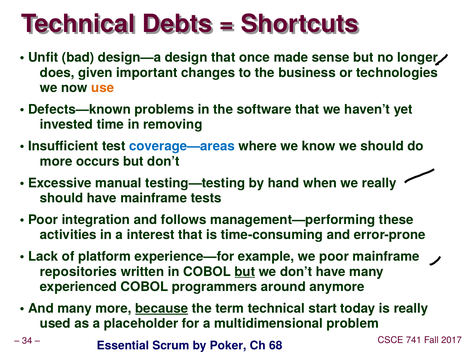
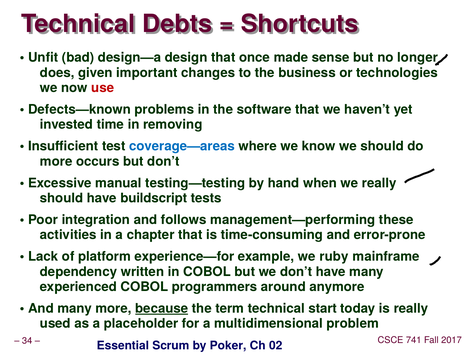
use colour: orange -> red
have mainframe: mainframe -> buildscript
interest: interest -> chapter
we poor: poor -> ruby
repositories: repositories -> dependency
but at (245, 272) underline: present -> none
68: 68 -> 02
